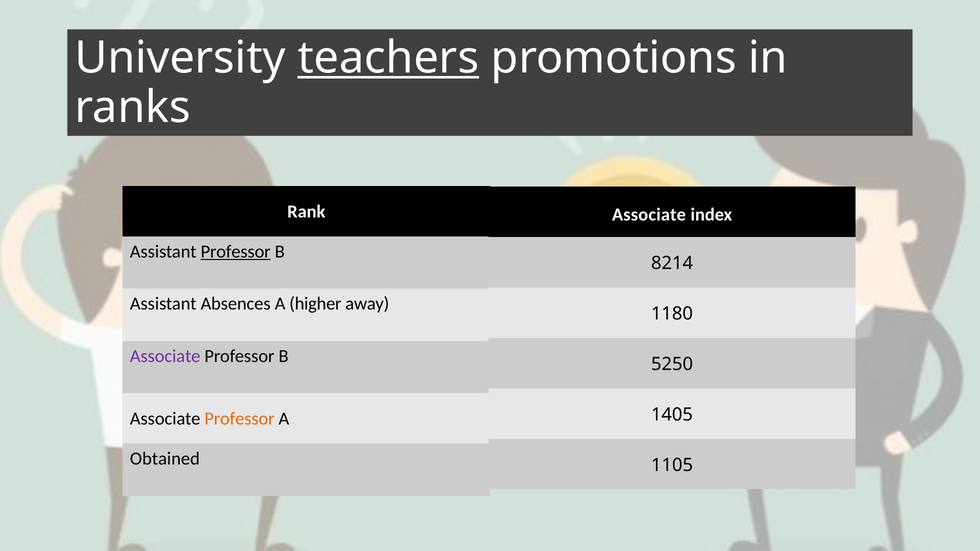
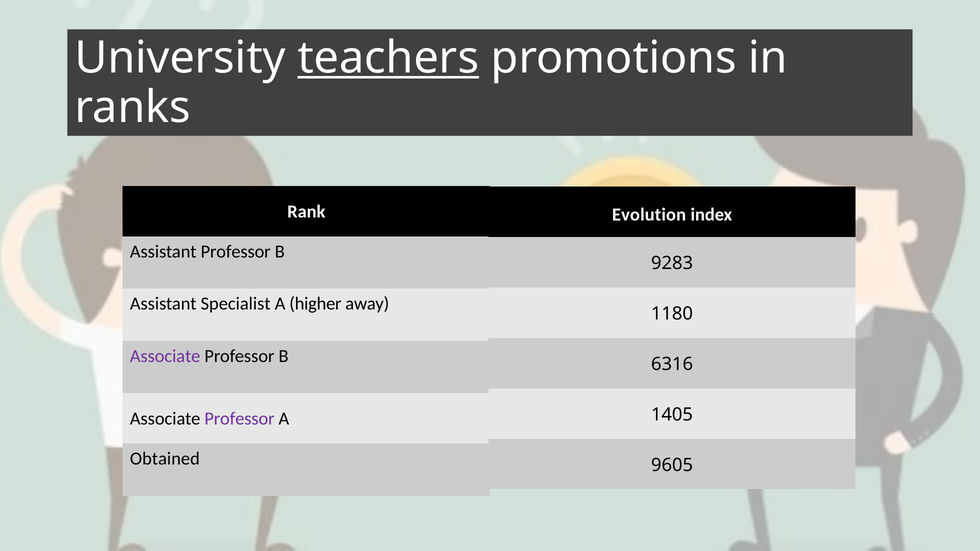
Associate at (649, 215): Associate -> Evolution
Professor at (236, 252) underline: present -> none
8214: 8214 -> 9283
Absences: Absences -> Specialist
5250: 5250 -> 6316
Professor at (239, 419) colour: orange -> purple
1105: 1105 -> 9605
